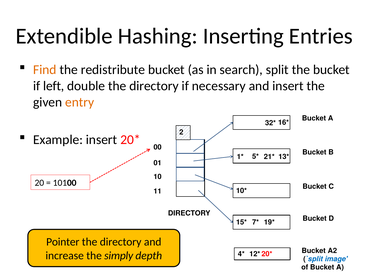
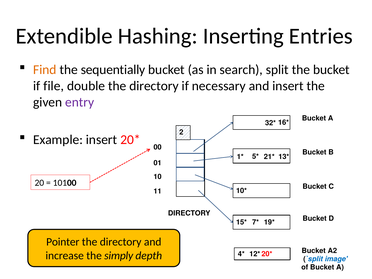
redistribute: redistribute -> sequentially
left: left -> file
entry colour: orange -> purple
